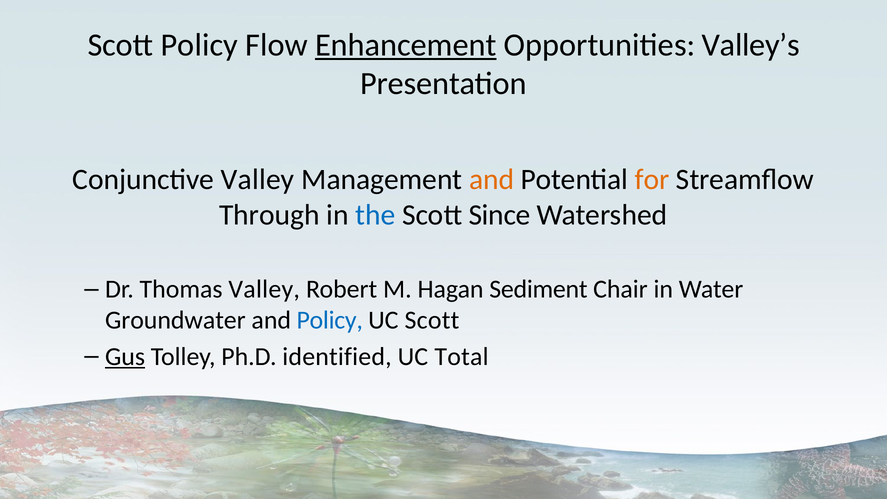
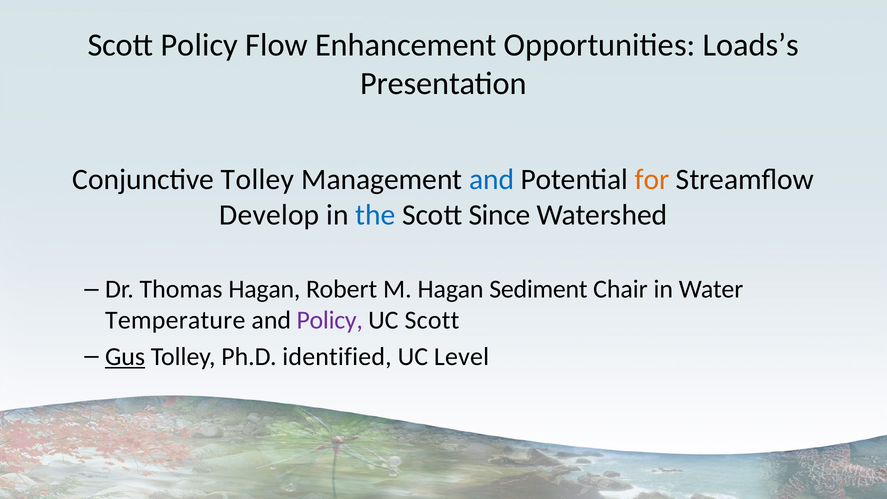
Enhancement underline: present -> none
Valley’s: Valley’s -> Loads’s
Conjunctive Valley: Valley -> Tolley
and at (492, 180) colour: orange -> blue
Through: Through -> Develop
Thomas Valley: Valley -> Hagan
Groundwater: Groundwater -> Temperature
Policy at (330, 320) colour: blue -> purple
Total: Total -> Level
